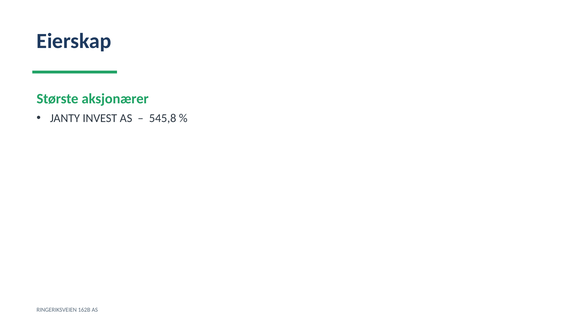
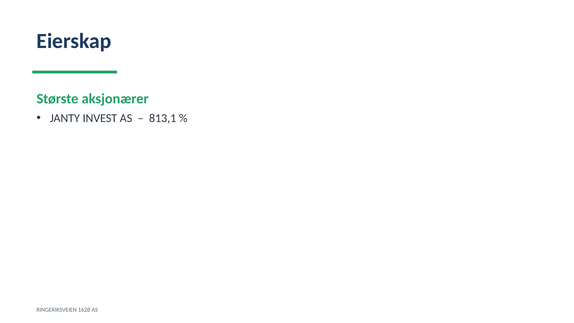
545,8: 545,8 -> 813,1
